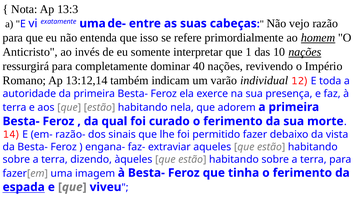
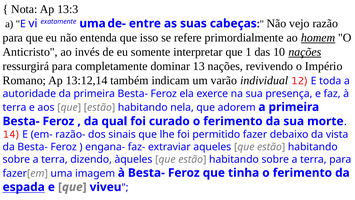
40: 40 -> 13
